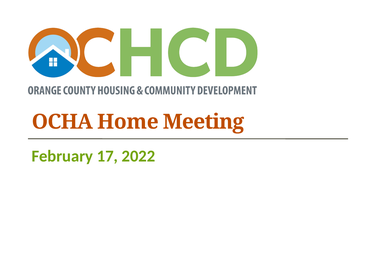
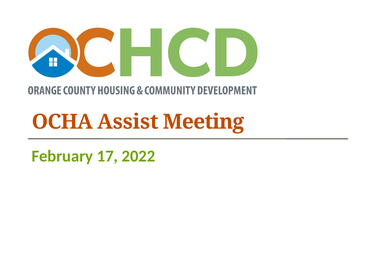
Home: Home -> Assist
